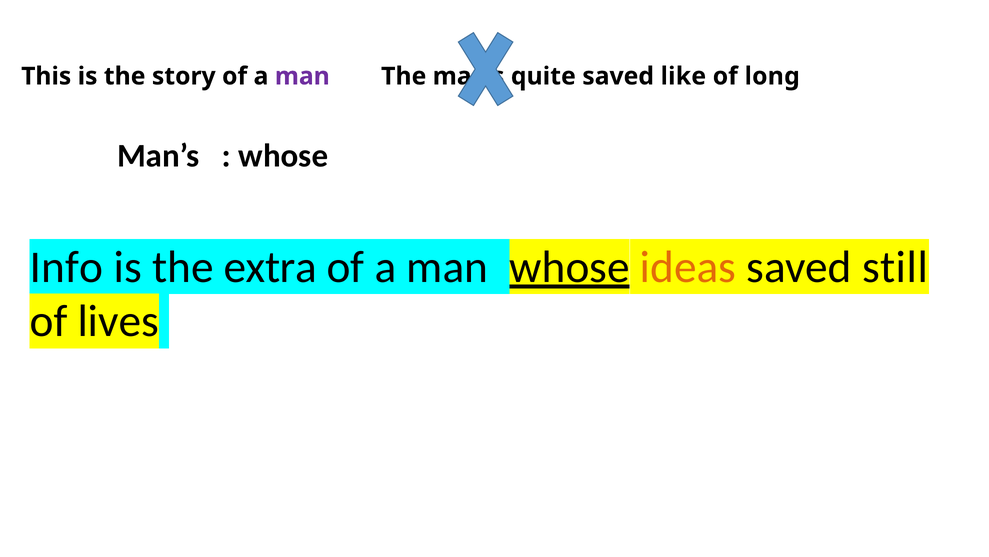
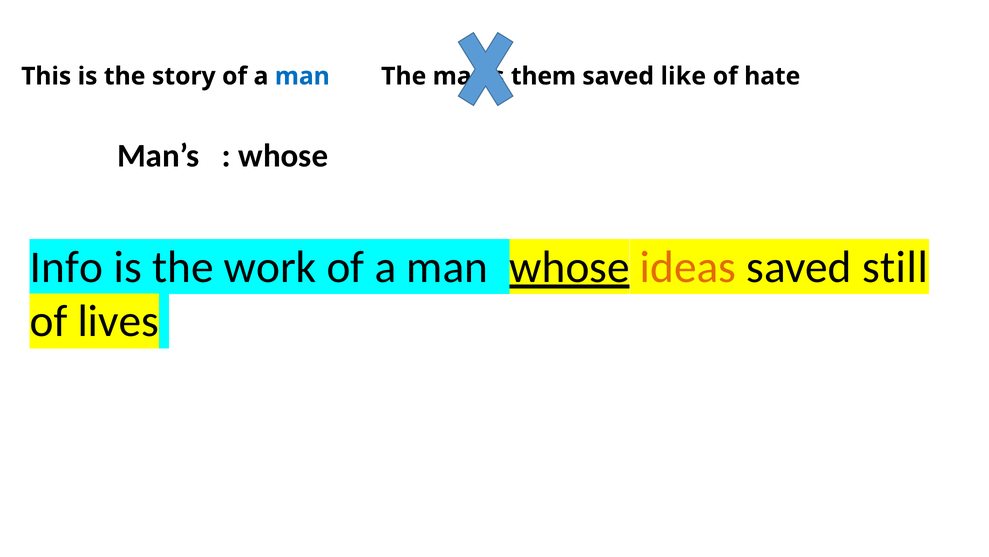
man at (302, 76) colour: purple -> blue
quite: quite -> them
long: long -> hate
extra: extra -> work
